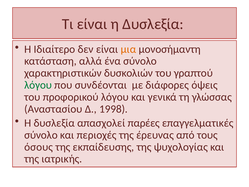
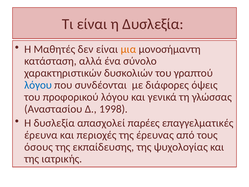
Ιδιαίτερο: Ιδιαίτερο -> Μαθητές
λόγου at (38, 85) colour: green -> blue
σύνολο at (41, 135): σύνολο -> έρευνα
